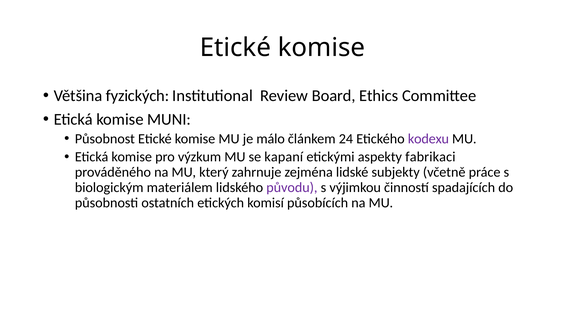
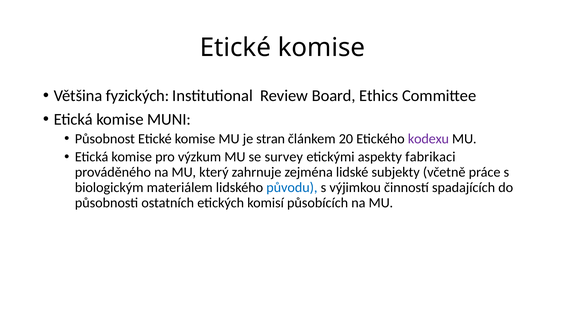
málo: málo -> stran
24: 24 -> 20
kapaní: kapaní -> survey
původu colour: purple -> blue
